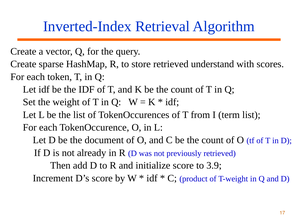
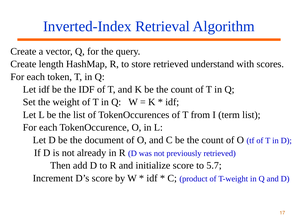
sparse: sparse -> length
3.9: 3.9 -> 5.7
